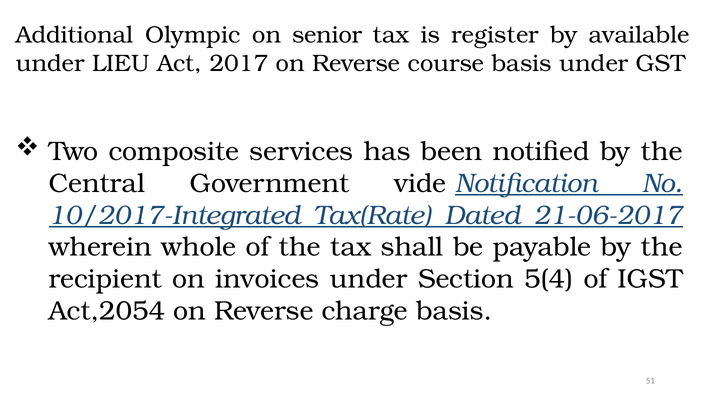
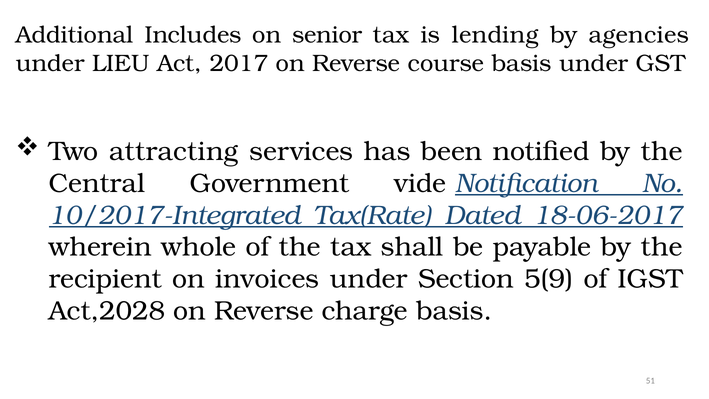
Olympic: Olympic -> Includes
register: register -> lending
available: available -> agencies
composite: composite -> attracting
21-06-2017: 21-06-2017 -> 18-06-2017
5(4: 5(4 -> 5(9
Act,2054: Act,2054 -> Act,2028
